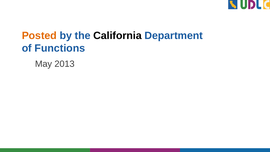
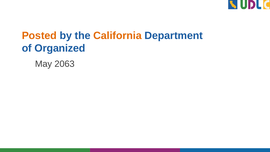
California colour: black -> orange
Functions: Functions -> Organized
2013: 2013 -> 2063
